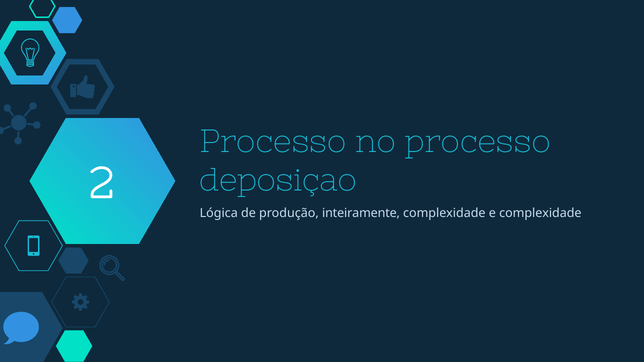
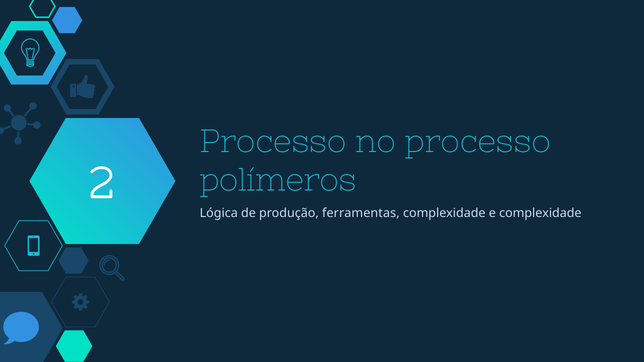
deposiçao: deposiçao -> polímeros
inteiramente: inteiramente -> ferramentas
